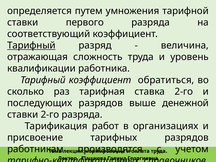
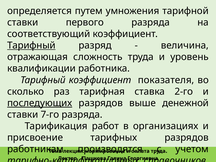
обратиться: обратиться -> показателя
последующих underline: none -> present
ставки 2-го: 2-го -> 7-го
